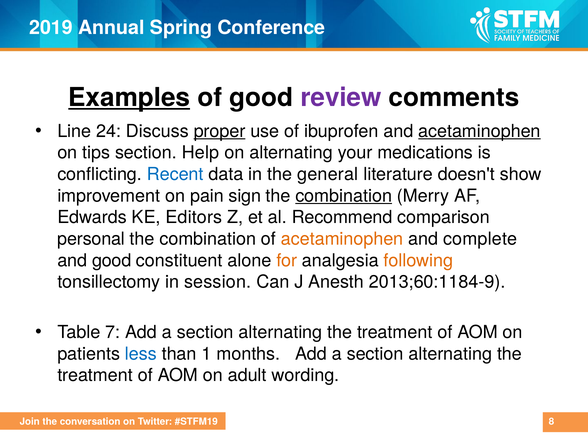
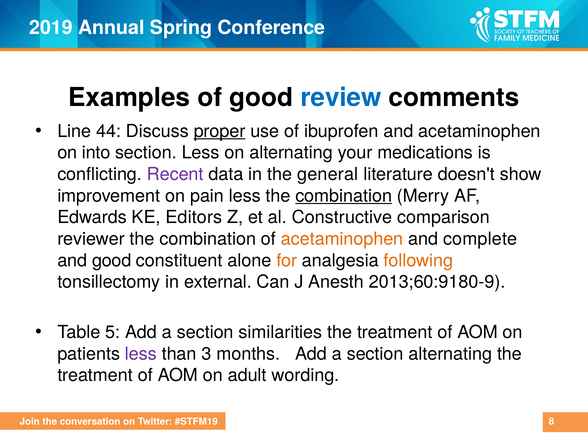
Examples underline: present -> none
review colour: purple -> blue
24: 24 -> 44
acetaminophen at (479, 131) underline: present -> none
tips: tips -> into
section Help: Help -> Less
Recent colour: blue -> purple
pain sign: sign -> less
Recommend: Recommend -> Constructive
personal: personal -> reviewer
session: session -> external
2013;60:1184-9: 2013;60:1184-9 -> 2013;60:9180-9
7: 7 -> 5
alternating at (280, 332): alternating -> similarities
less at (141, 354) colour: blue -> purple
1: 1 -> 3
